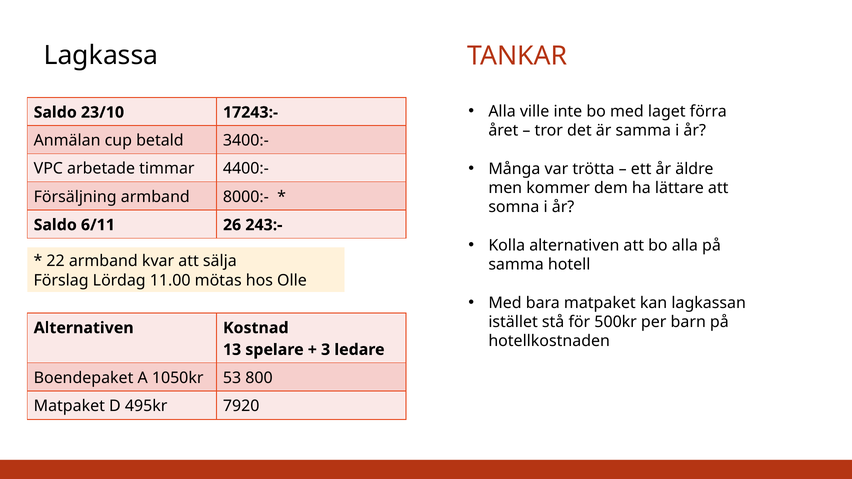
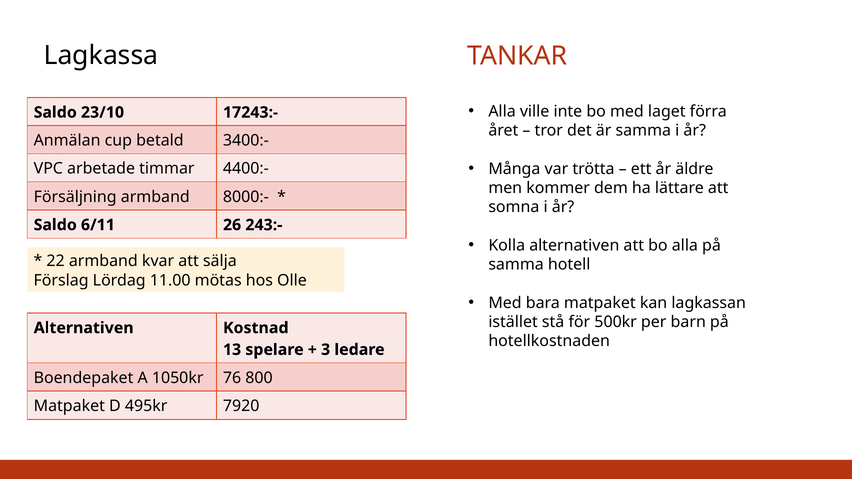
53: 53 -> 76
